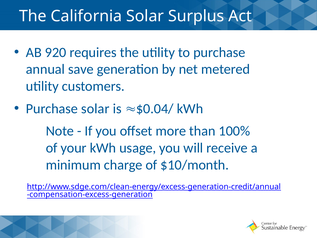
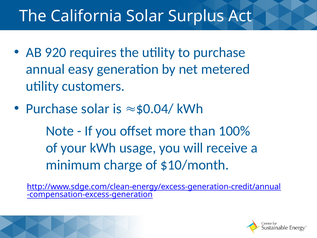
save: save -> easy
